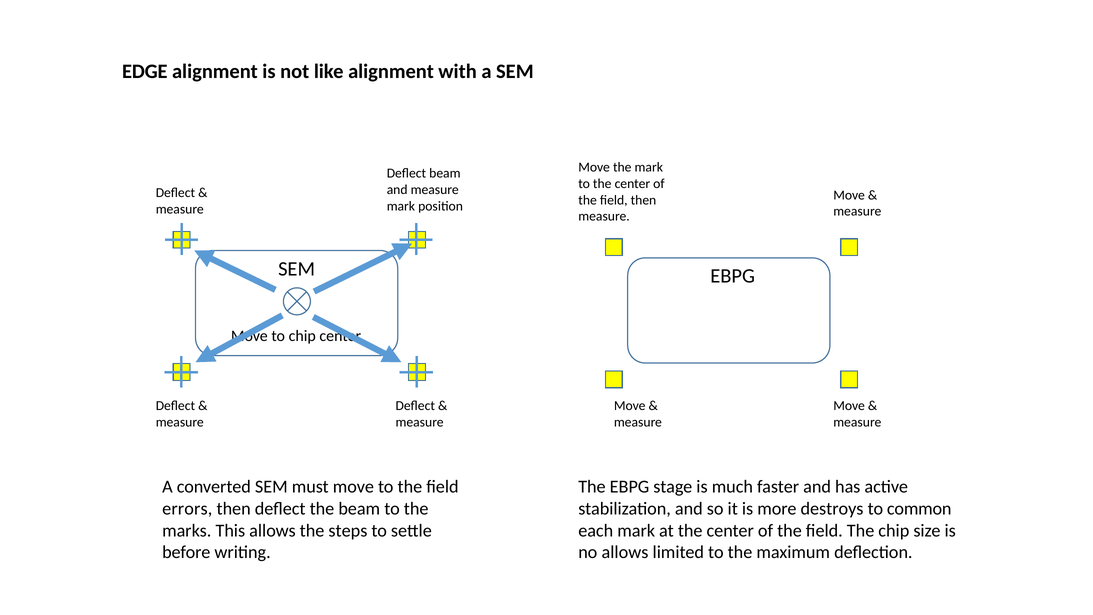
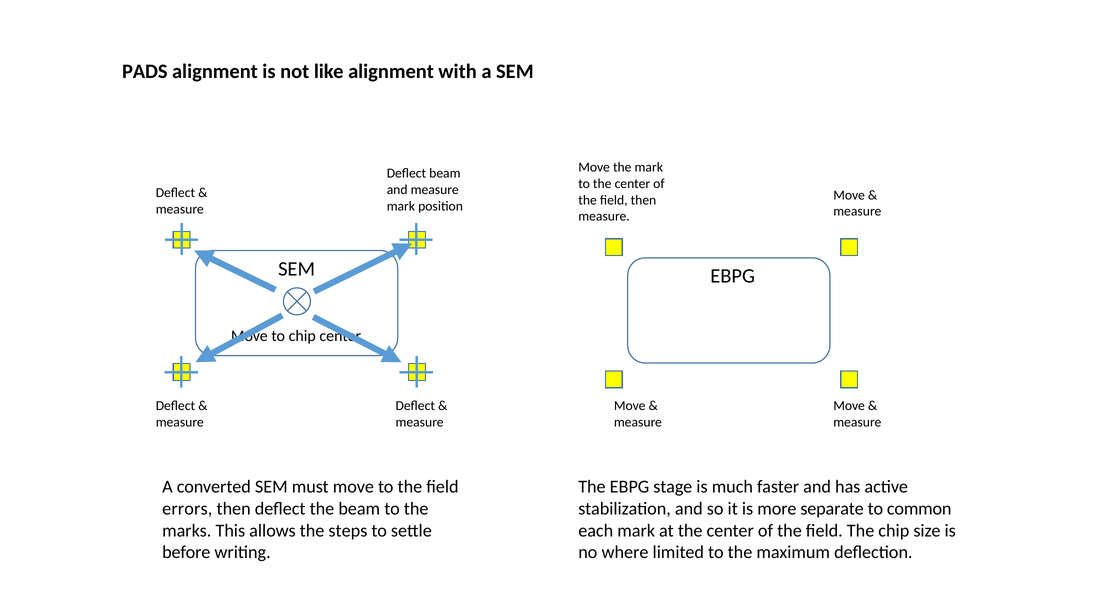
EDGE: EDGE -> PADS
destroys: destroys -> separate
no allows: allows -> where
